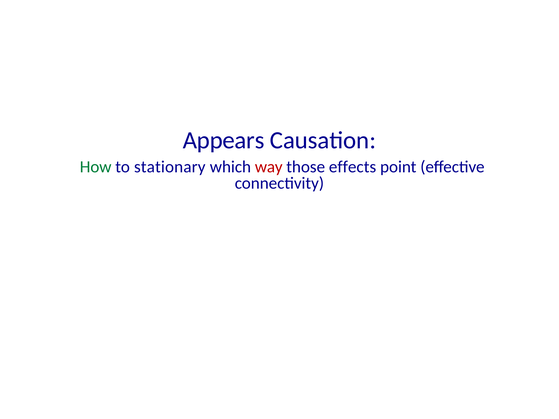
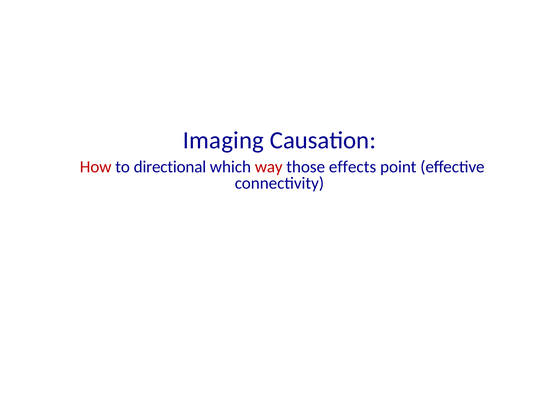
Appears: Appears -> Imaging
How colour: green -> red
stationary: stationary -> directional
